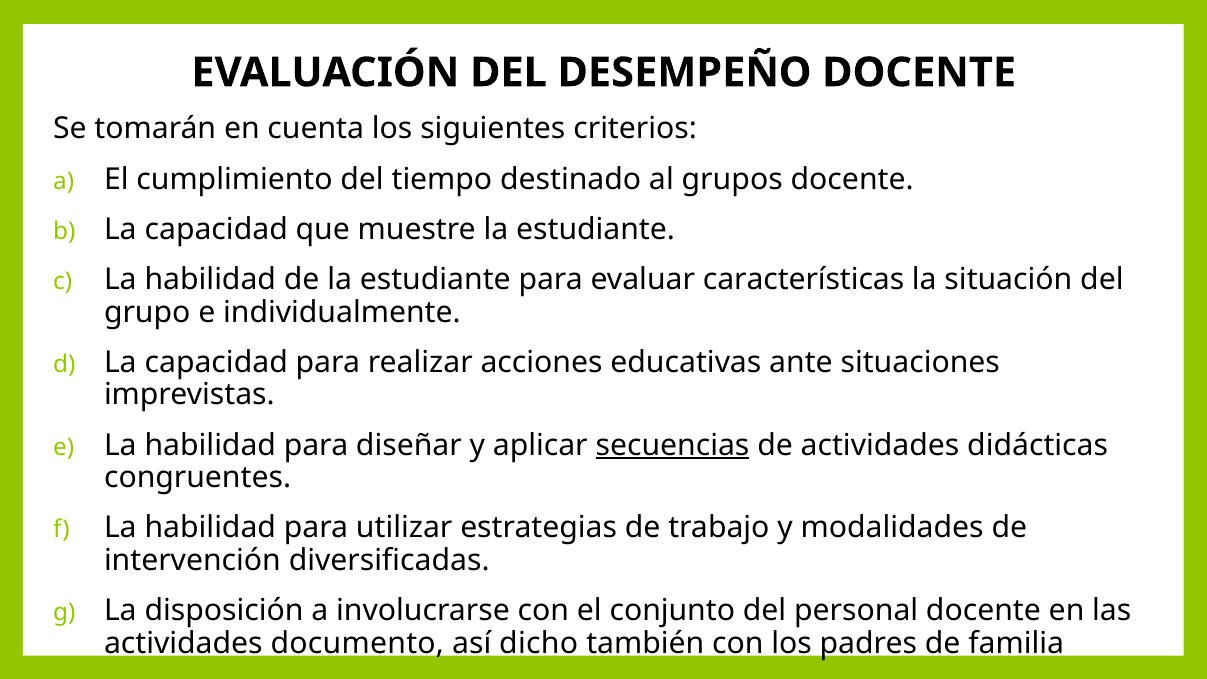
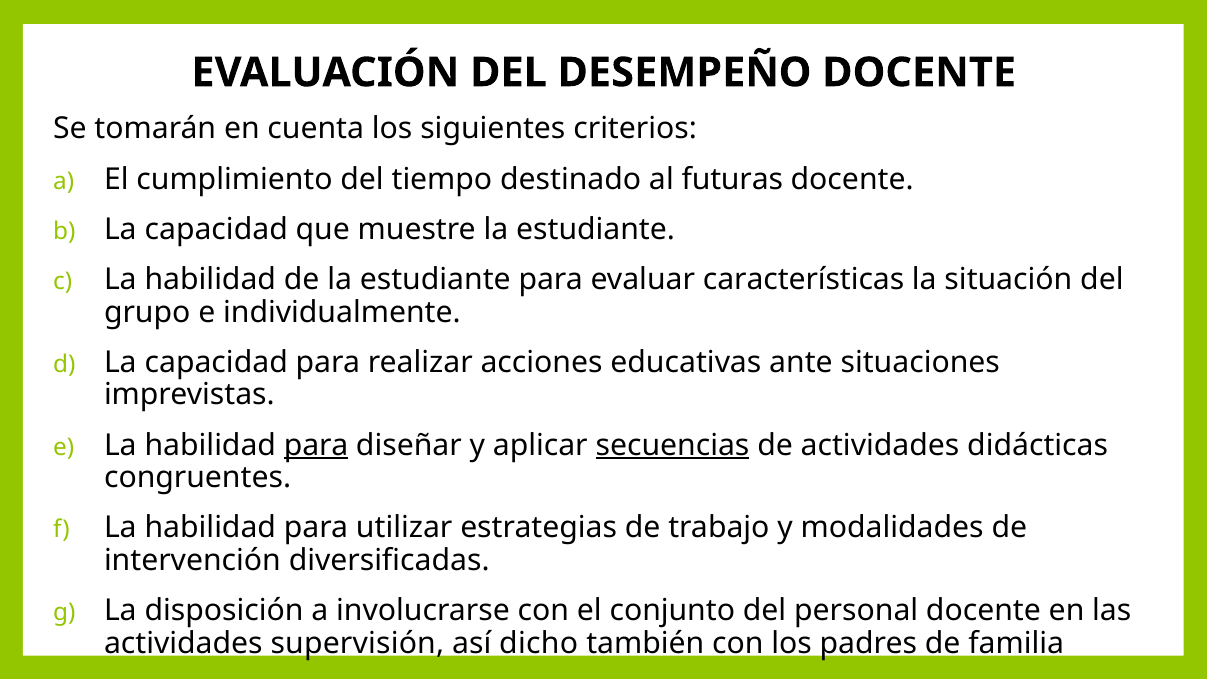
grupos: grupos -> futuras
para at (316, 445) underline: none -> present
documento: documento -> supervisión
